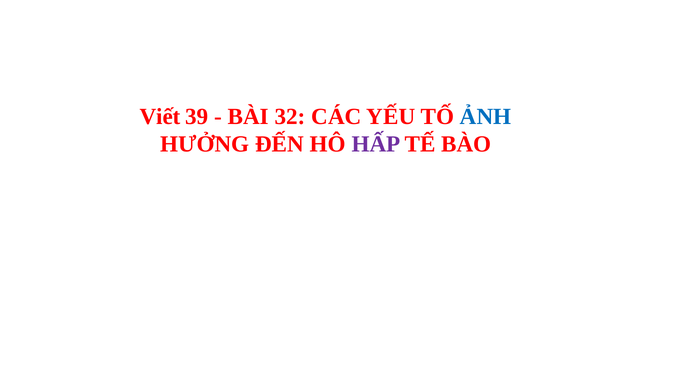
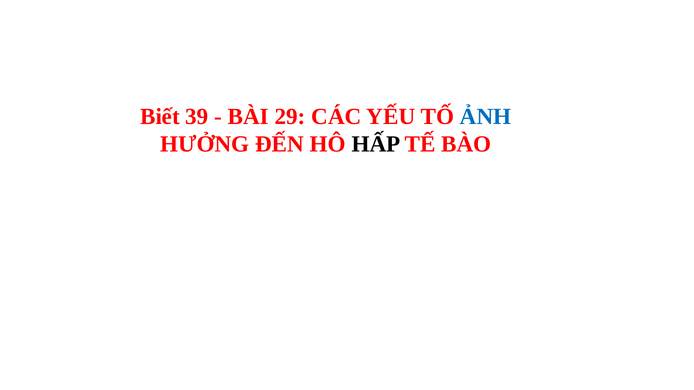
Viết: Viết -> Biết
32: 32 -> 29
HẤP colour: purple -> black
